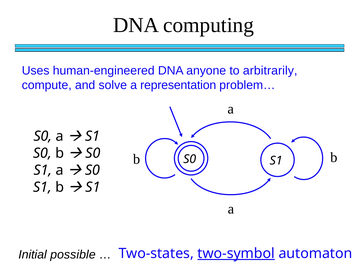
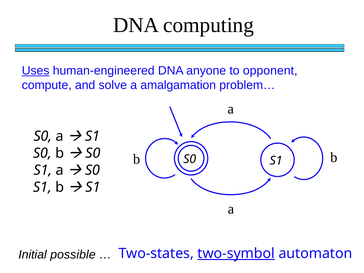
Uses underline: none -> present
arbitrarily: arbitrarily -> opponent
representation: representation -> amalgamation
